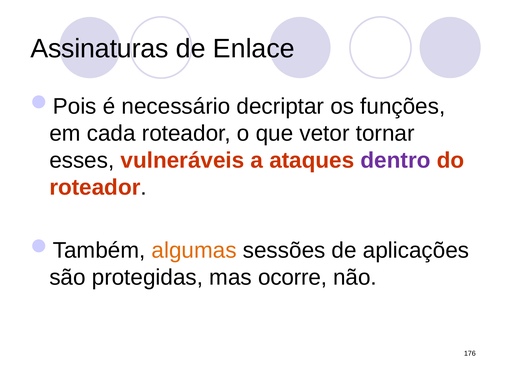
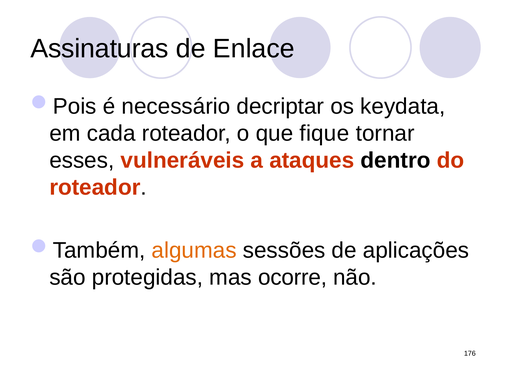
funções: funções -> keydata
vetor: vetor -> fique
dentro colour: purple -> black
